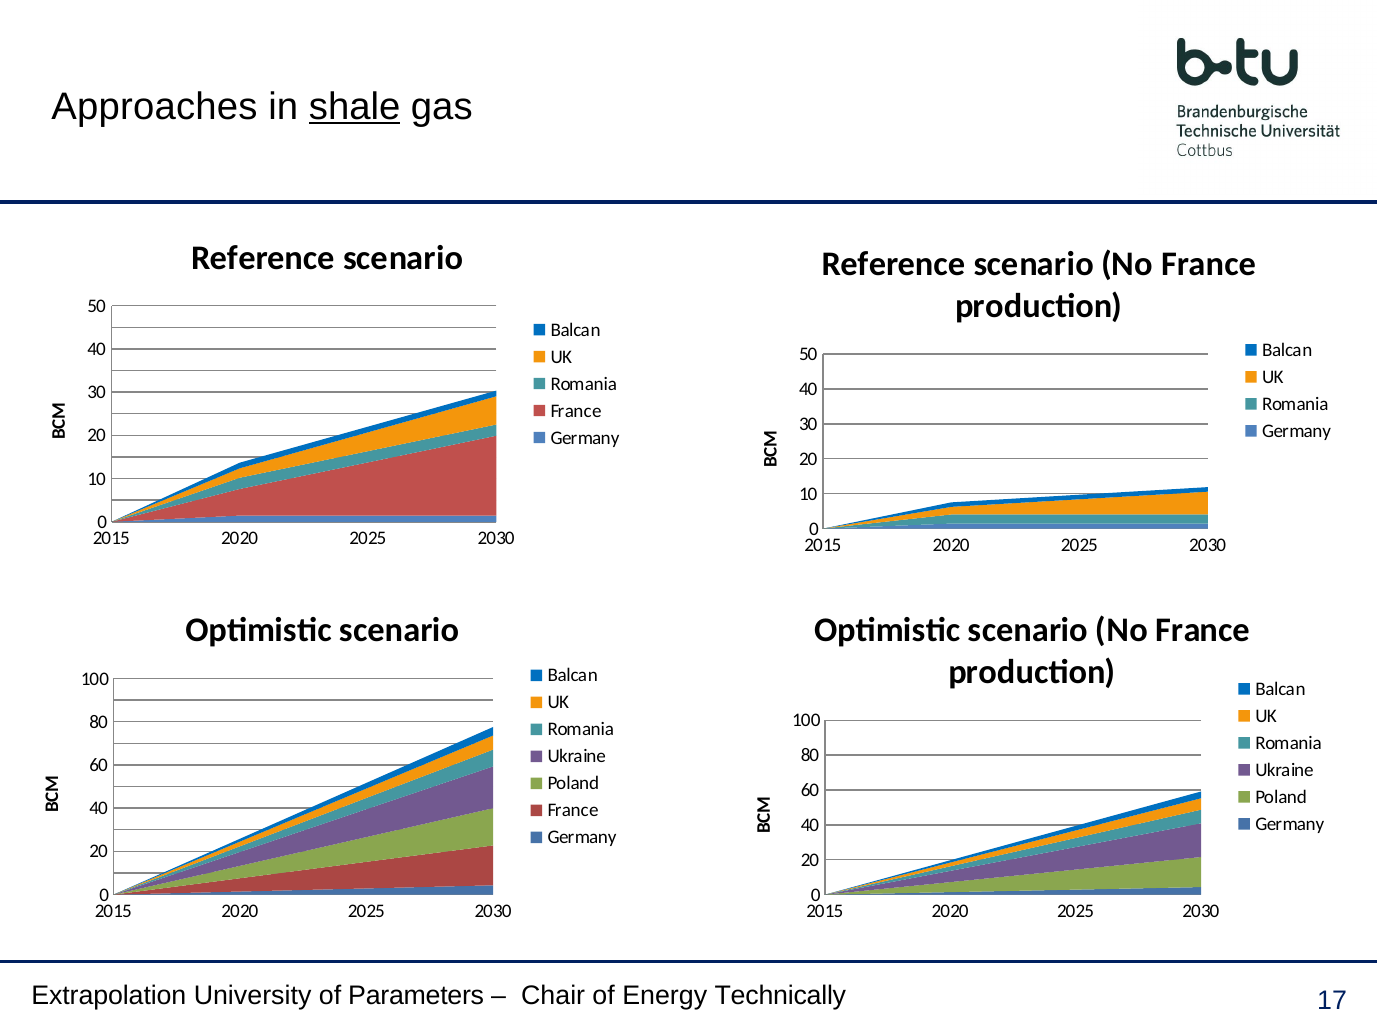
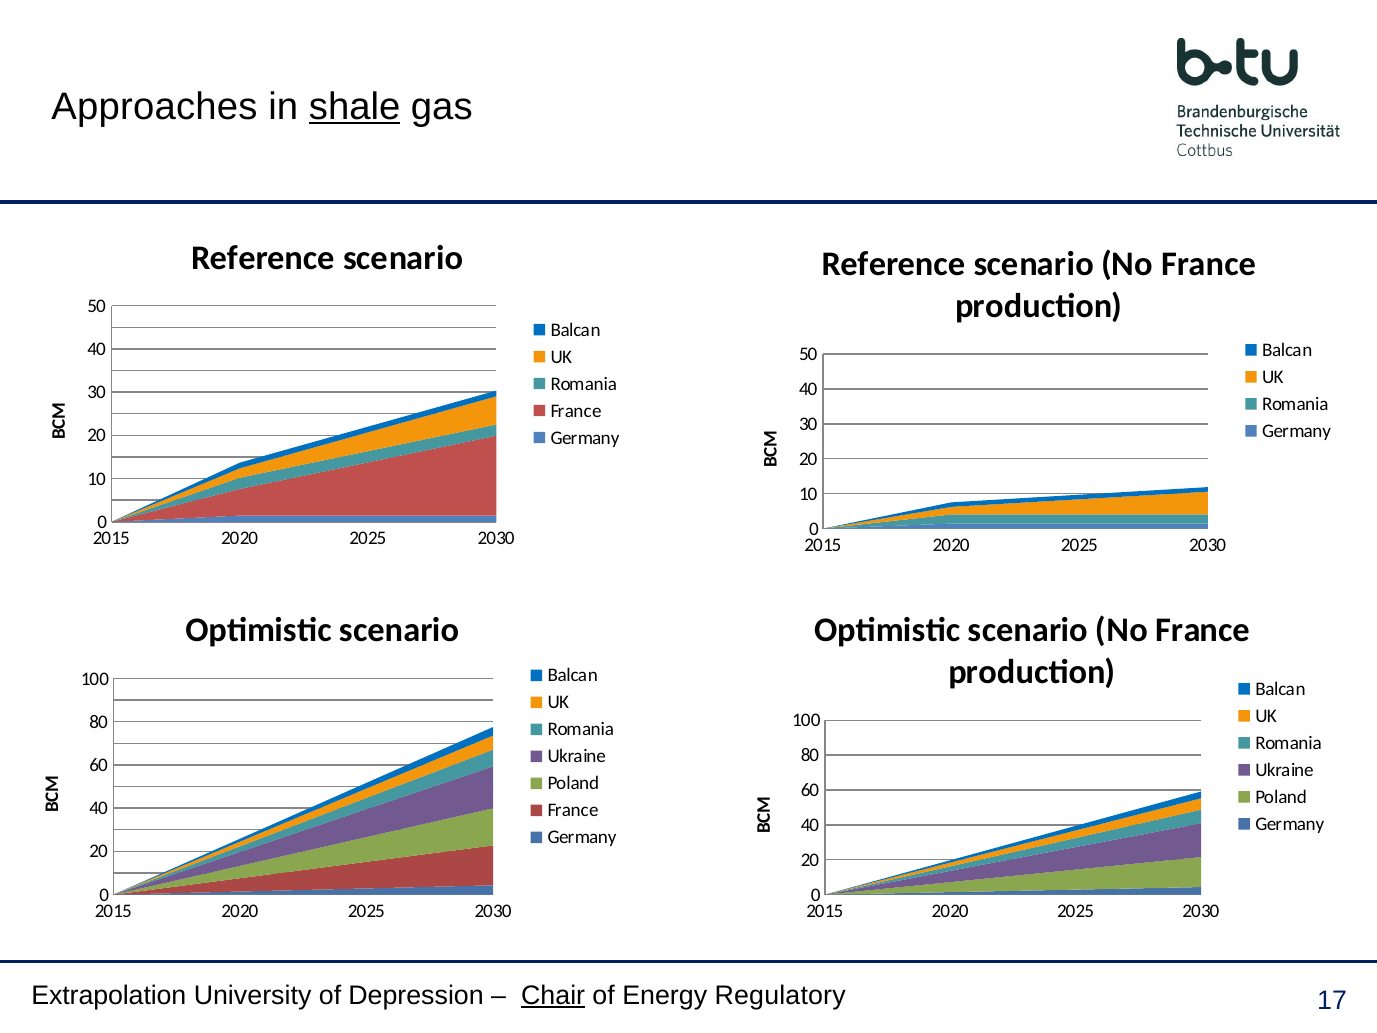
Parameters: Parameters -> Depression
Chair underline: none -> present
Technically: Technically -> Regulatory
